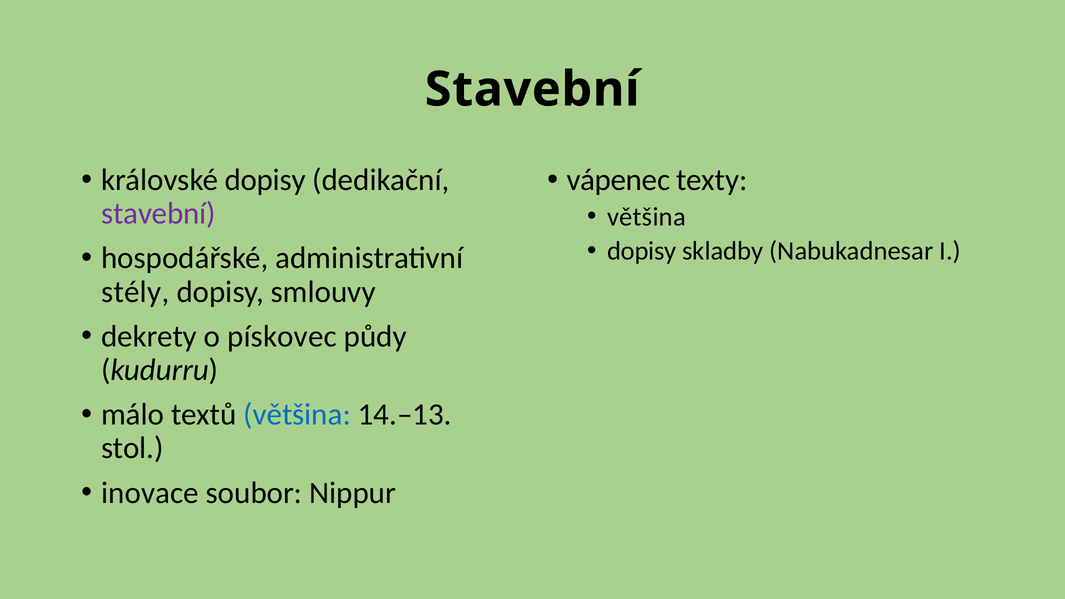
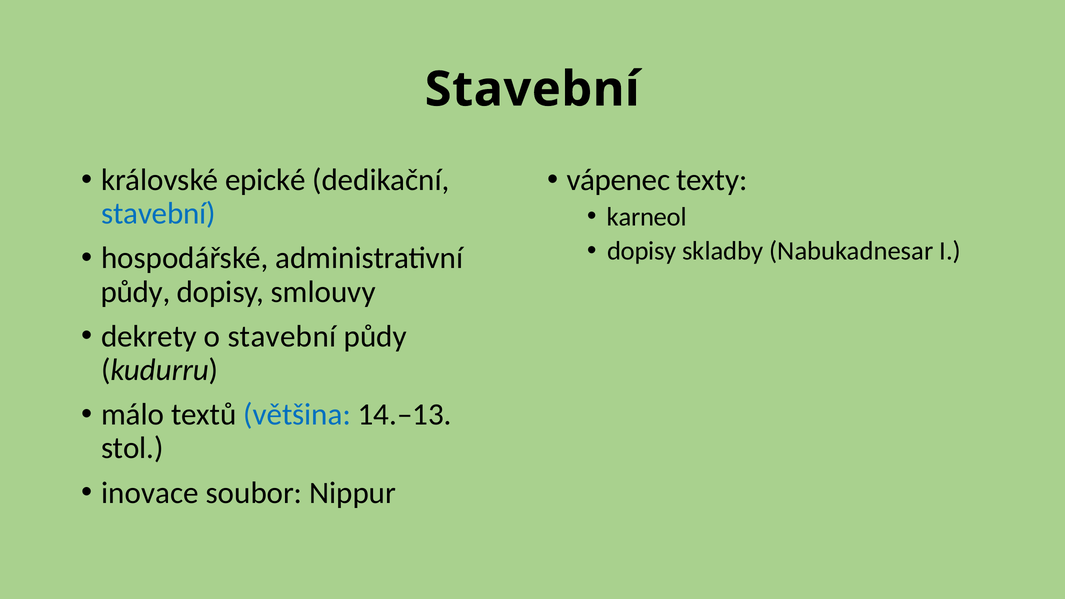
královské dopisy: dopisy -> epické
stavební at (158, 214) colour: purple -> blue
většina at (646, 217): většina -> karneol
stély at (135, 292): stély -> půdy
o pískovec: pískovec -> stavební
